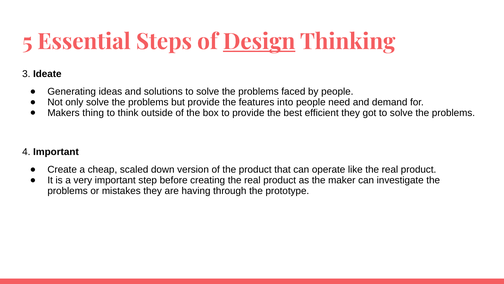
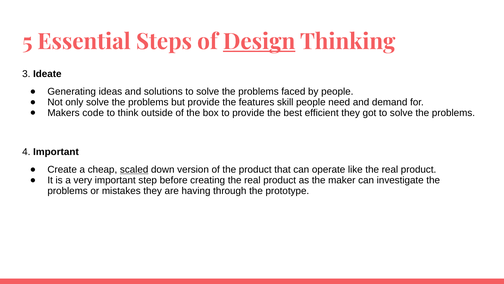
into: into -> skill
thing: thing -> code
scaled underline: none -> present
